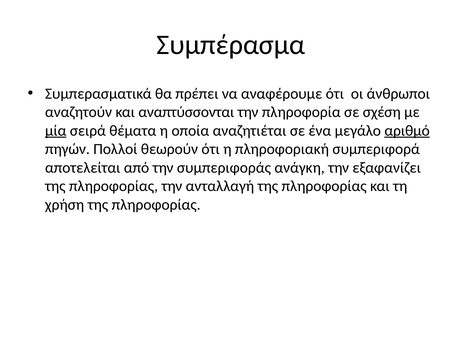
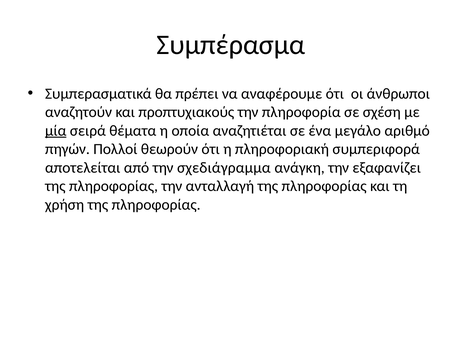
αναπτύσσονται: αναπτύσσονται -> προπτυχιακούς
αριθμό underline: present -> none
συμπεριφοράς: συμπεριφοράς -> σχεδιάγραμμα
